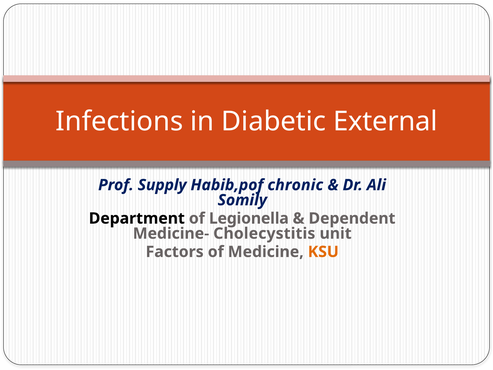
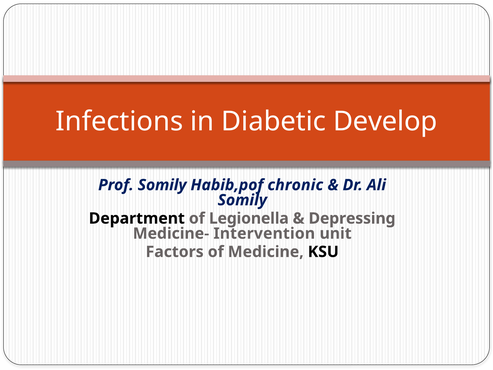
External: External -> Develop
Prof Supply: Supply -> Somily
Dependent: Dependent -> Depressing
Cholecystitis: Cholecystitis -> Intervention
KSU colour: orange -> black
